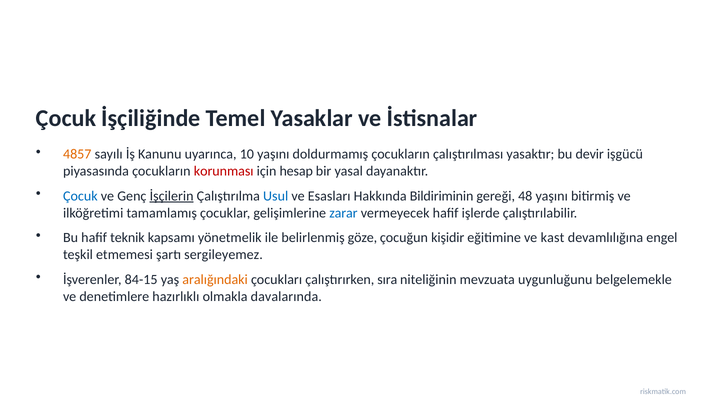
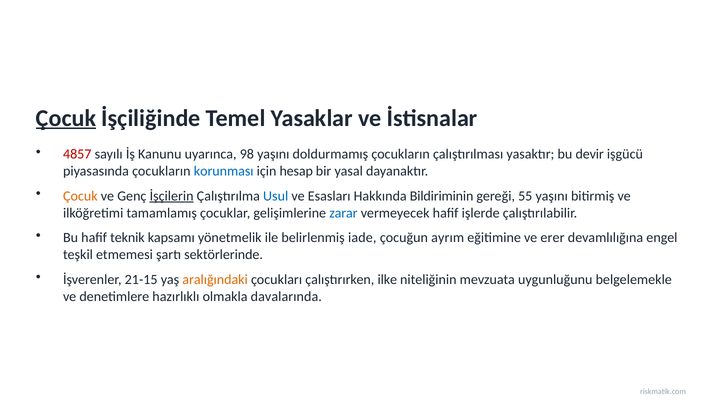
Çocuk at (66, 118) underline: none -> present
4857 colour: orange -> red
10: 10 -> 98
korunması colour: red -> blue
Çocuk at (80, 196) colour: blue -> orange
48: 48 -> 55
göze: göze -> iade
kişidir: kişidir -> ayrım
kast: kast -> erer
sergileyemez: sergileyemez -> sektörlerinde
84-15: 84-15 -> 21-15
sıra: sıra -> ilke
